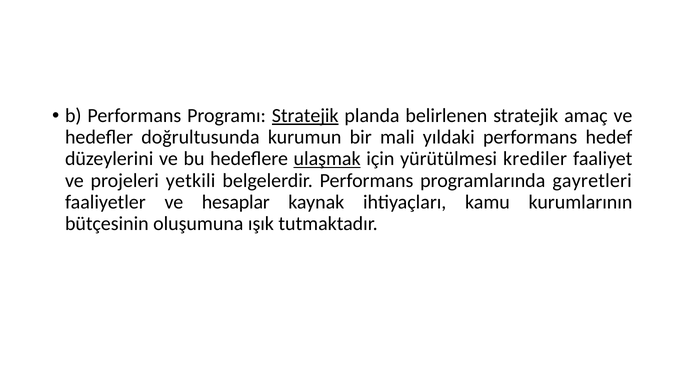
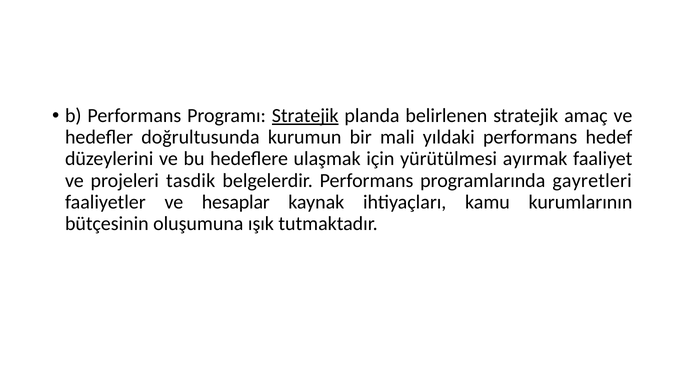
ulaşmak underline: present -> none
krediler: krediler -> ayırmak
yetkili: yetkili -> tasdik
